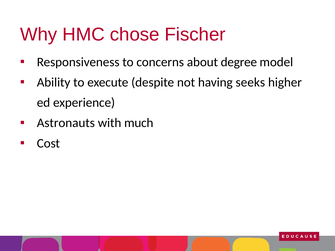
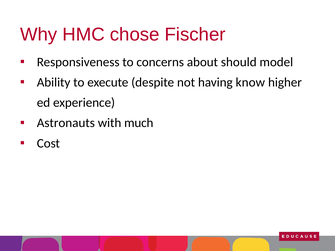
degree: degree -> should
seeks: seeks -> know
